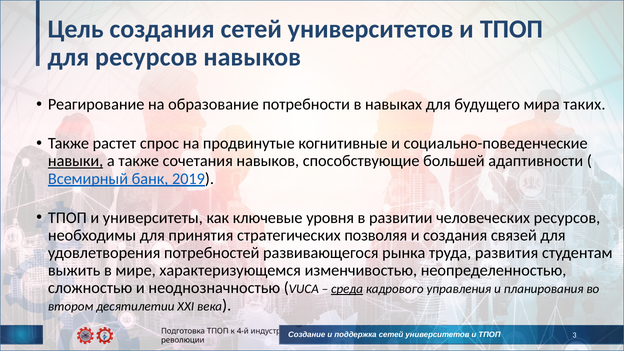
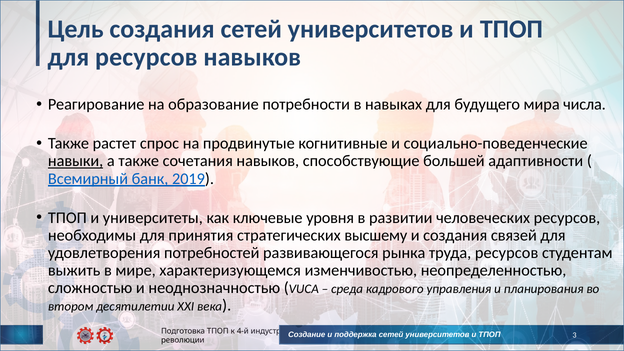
таких: таких -> числа
позволяя: позволяя -> высшему
труда развития: развития -> ресурсов
среда underline: present -> none
